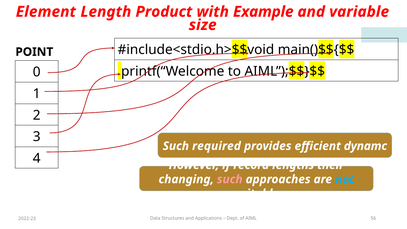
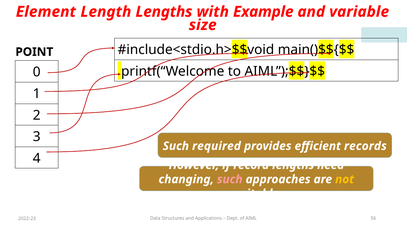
Length Product: Product -> Lengths
dynamc: dynamc -> records
their: their -> need
not colour: light blue -> yellow
